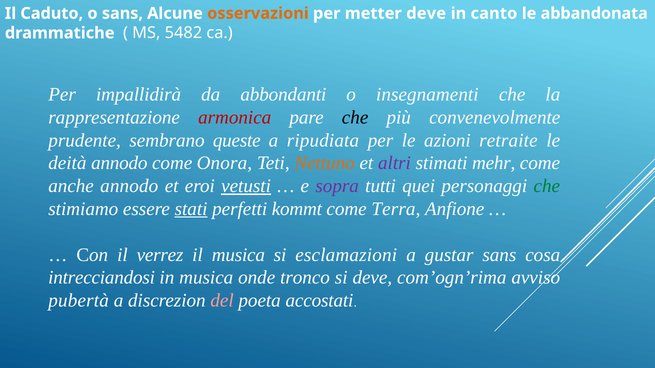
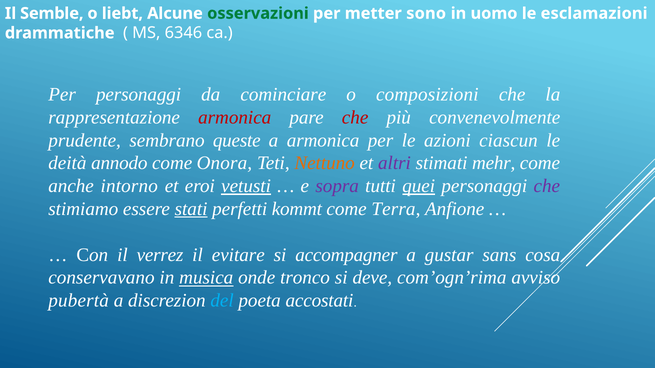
Caduto: Caduto -> Semble
o sans: sans -> liebt
osservazioni colour: orange -> green
metter deve: deve -> sono
canto: canto -> uomo
abbandonata: abbandonata -> esclamazioni
5482: 5482 -> 6346
Per impallidirà: impallidirà -> personaggi
abbondanti: abbondanti -> cominciare
insegnamenti: insegnamenti -> composizioni
che at (355, 117) colour: black -> red
a ripudiata: ripudiata -> armonica
retraite: retraite -> ciascun
anche annodo: annodo -> intorno
quei underline: none -> present
che at (547, 186) colour: green -> purple
il musica: musica -> evitare
esclamazioni: esclamazioni -> accompagner
intrecciandosi: intrecciandosi -> conservavano
musica at (206, 278) underline: none -> present
del colour: pink -> light blue
